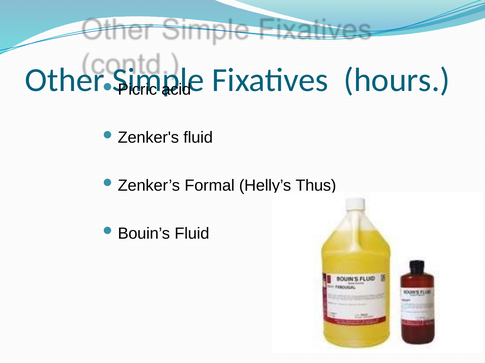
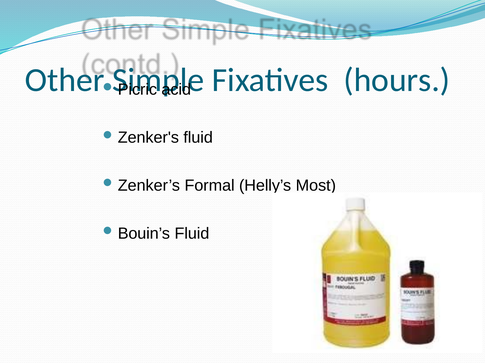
Thus: Thus -> Most
